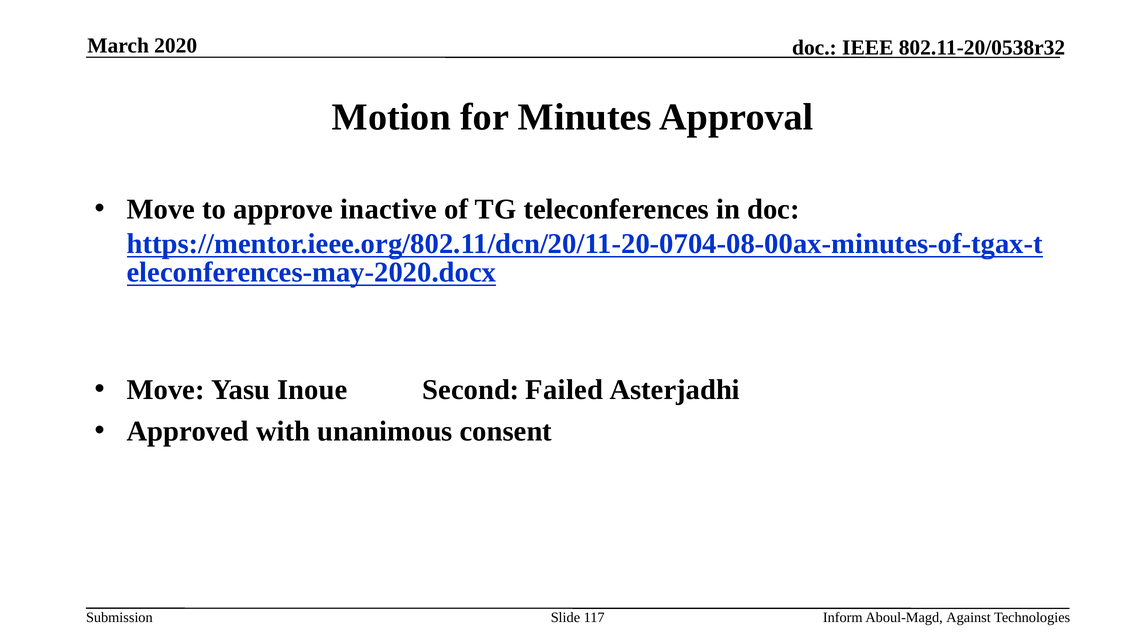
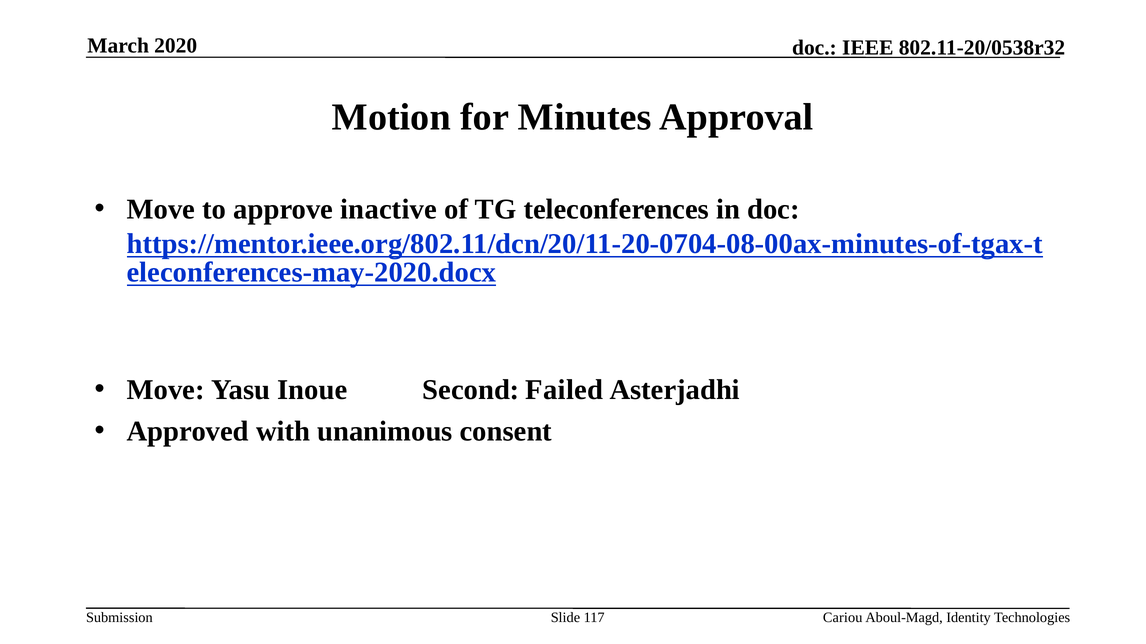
Inform: Inform -> Cariou
Against: Against -> Identity
